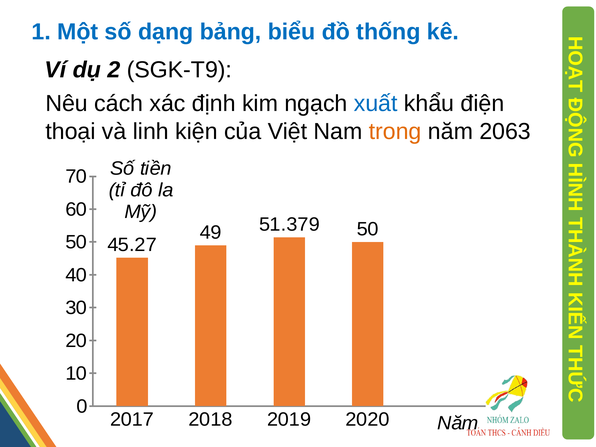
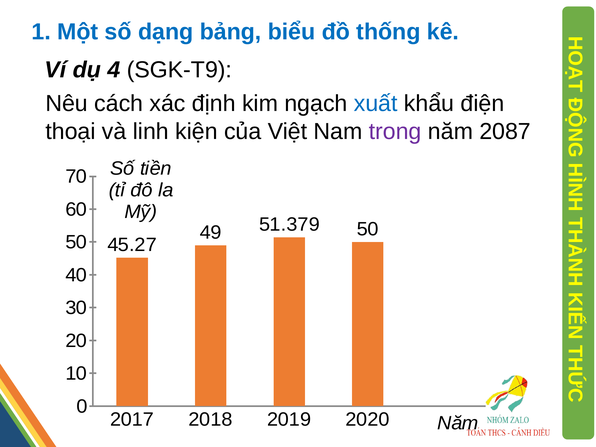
2: 2 -> 4
trong colour: orange -> purple
2063: 2063 -> 2087
